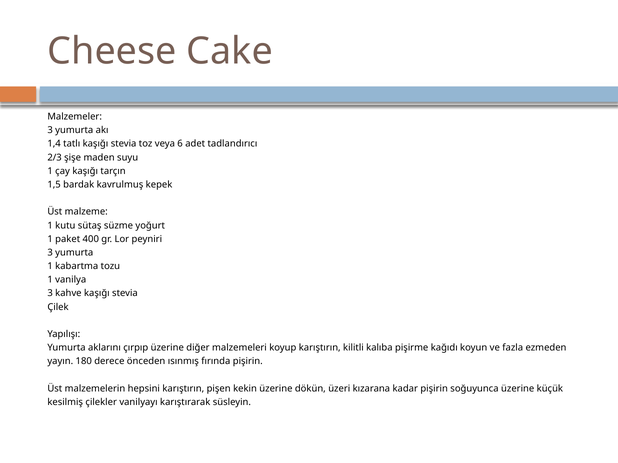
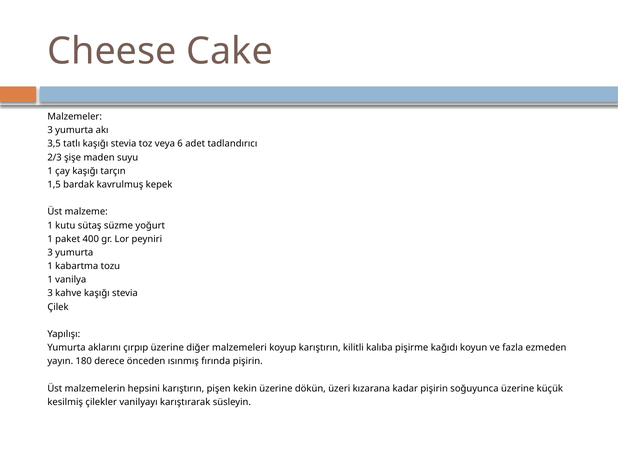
1,4: 1,4 -> 3,5
